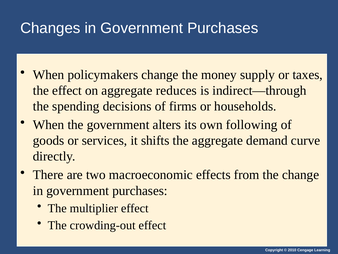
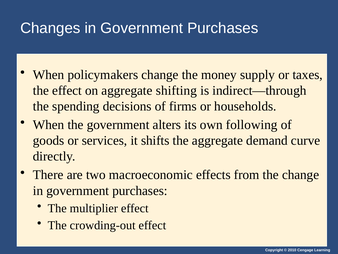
reduces: reduces -> shifting
